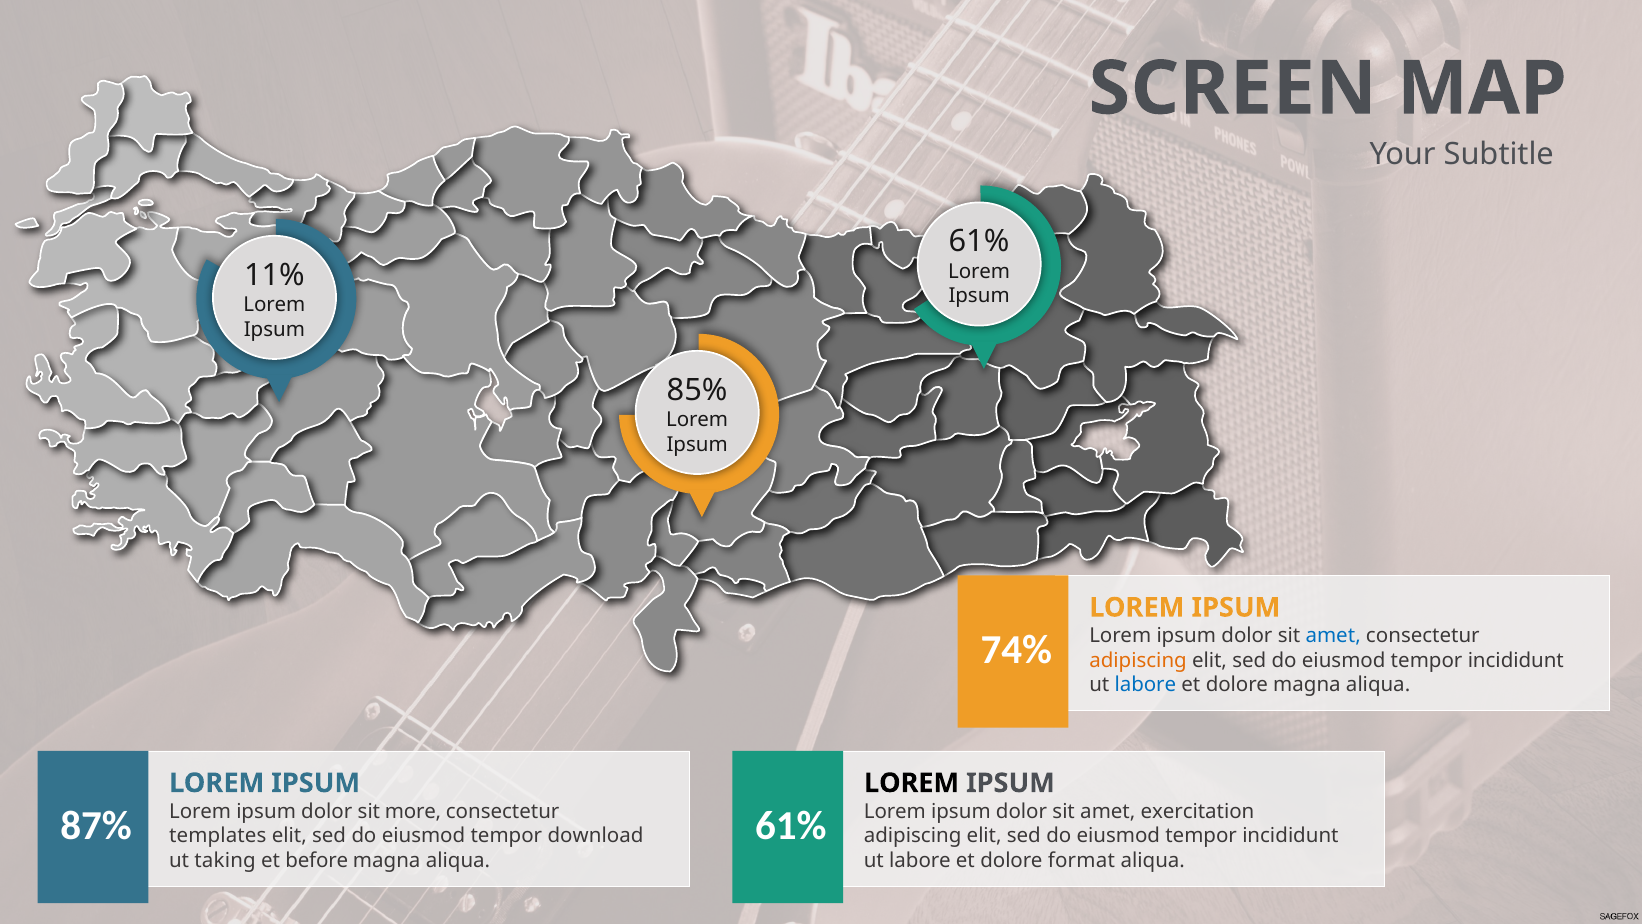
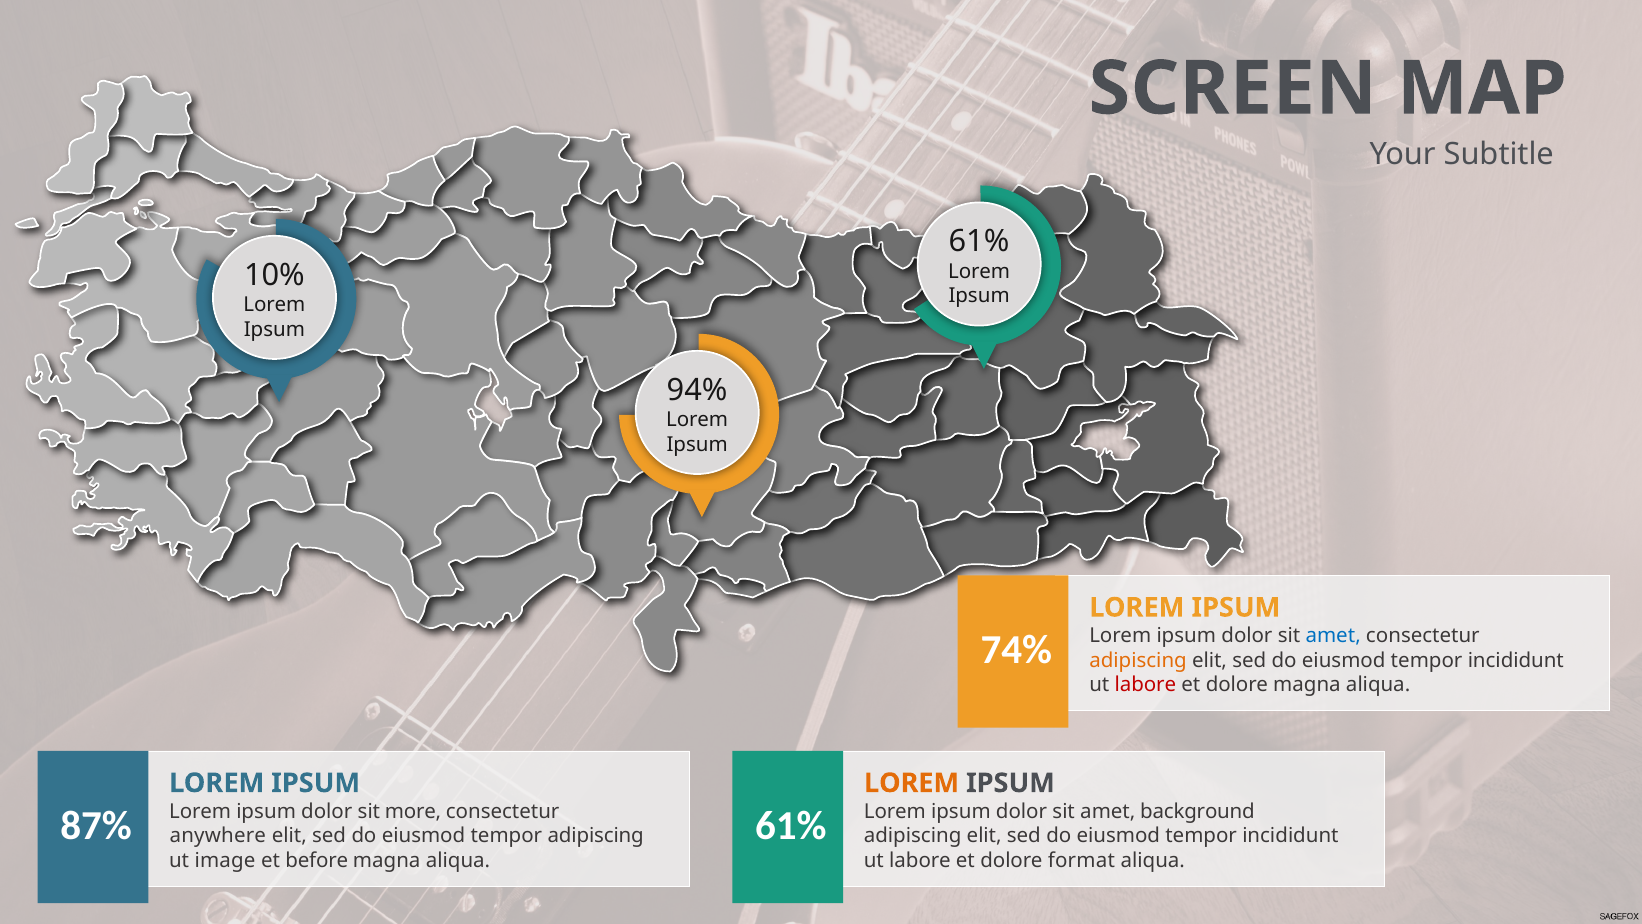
11%: 11% -> 10%
85%: 85% -> 94%
labore at (1145, 685) colour: blue -> red
LOREM at (912, 783) colour: black -> orange
exercitation: exercitation -> background
templates: templates -> anywhere
tempor download: download -> adipiscing
taking: taking -> image
